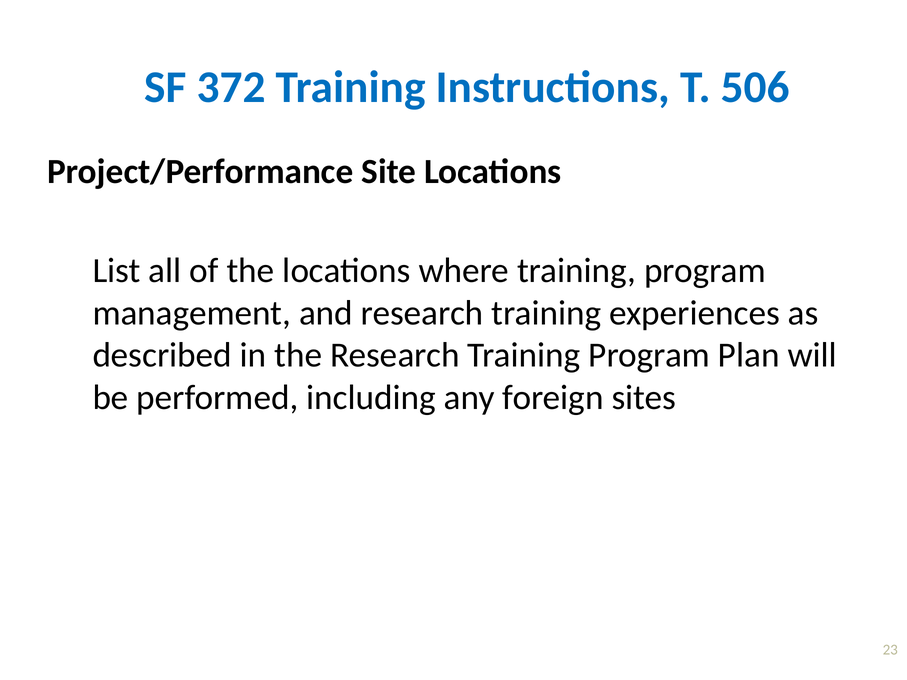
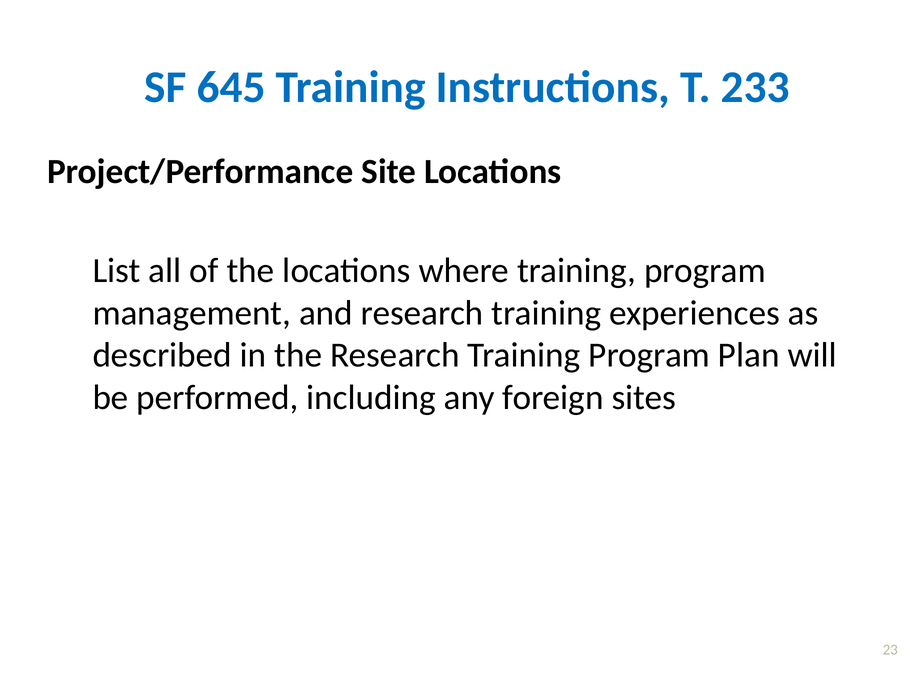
372: 372 -> 645
506: 506 -> 233
